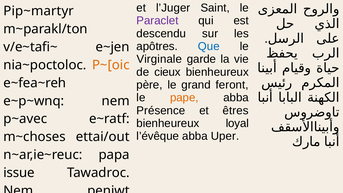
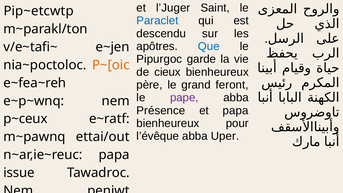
Pip~martyr: Pip~martyr -> Pip~etcwtp
Paraclet colour: purple -> blue
Virginale: Virginale -> Pipurgoc
pape colour: orange -> purple
et êtres: êtres -> papa
p~avec: p~avec -> p~ceux
loyal: loyal -> pour
m~choses: m~choses -> m~pawnq
